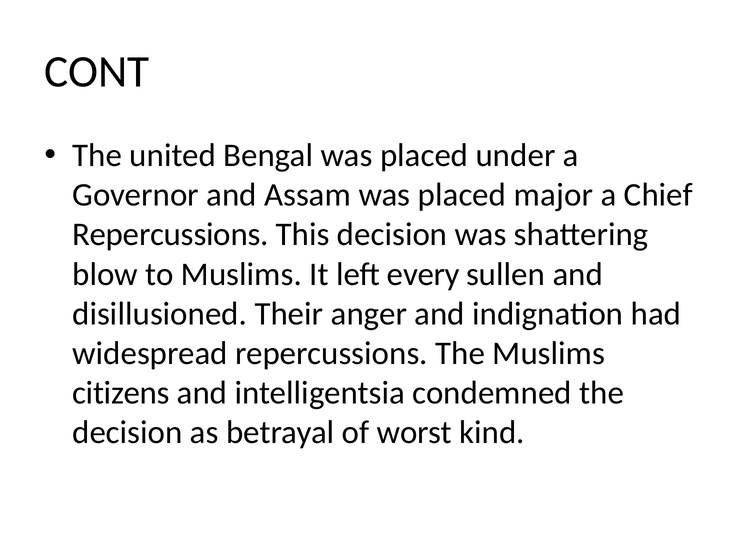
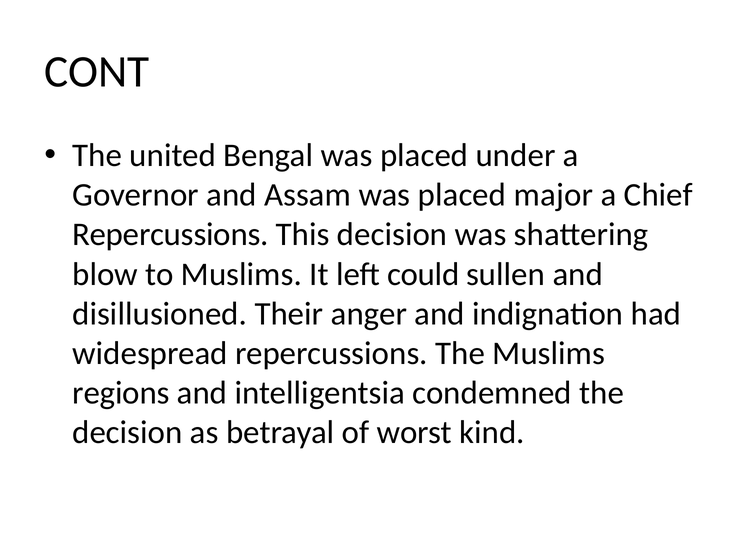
every: every -> could
citizens: citizens -> regions
